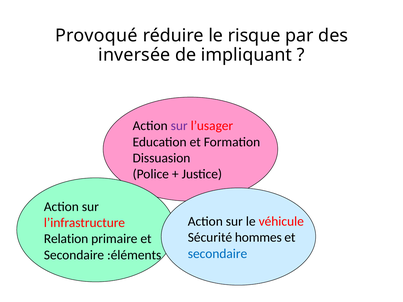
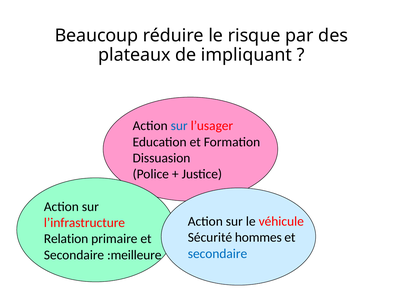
Provoqué: Provoqué -> Beaucoup
inversée: inversée -> plateaux
sur at (179, 126) colour: purple -> blue
:éléments: :éléments -> :meilleure
